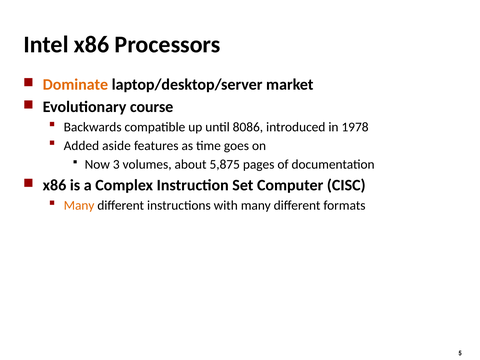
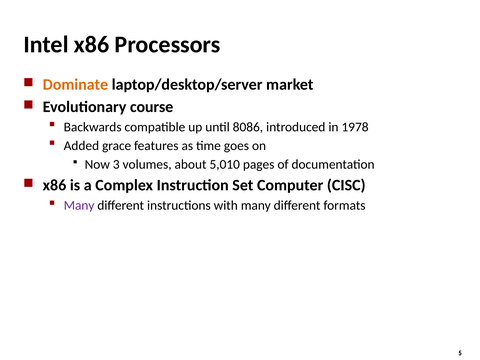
aside: aside -> grace
5,875: 5,875 -> 5,010
Many at (79, 205) colour: orange -> purple
